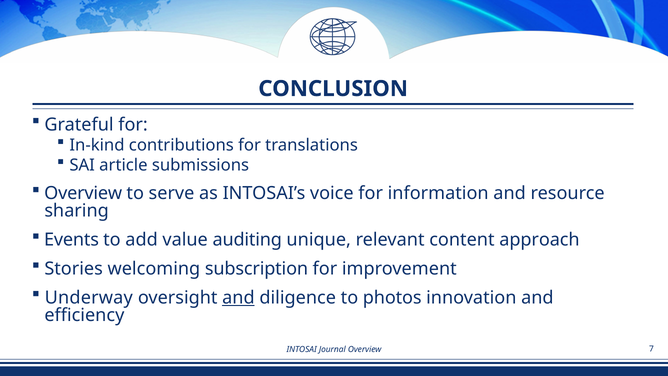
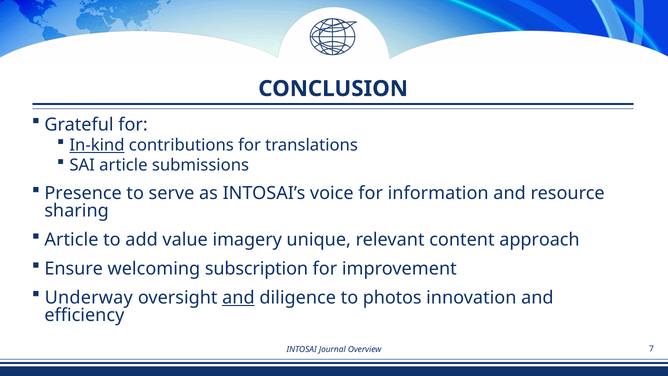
In-kind underline: none -> present
Overview at (83, 193): Overview -> Presence
Events at (72, 240): Events -> Article
auditing: auditing -> imagery
Stories: Stories -> Ensure
